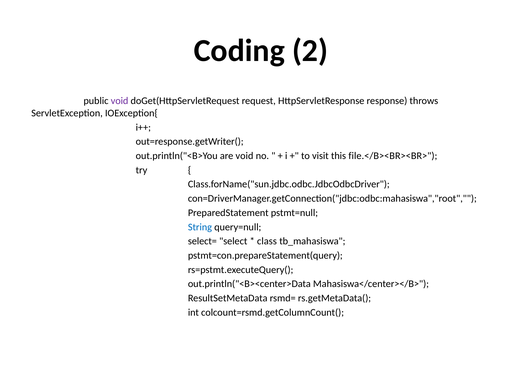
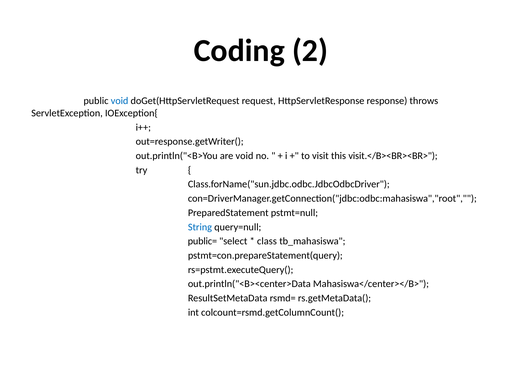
void at (120, 101) colour: purple -> blue
file.</B><BR><BR>: file.</B><BR><BR> -> visit.</B><BR><BR>
select=: select= -> public=
